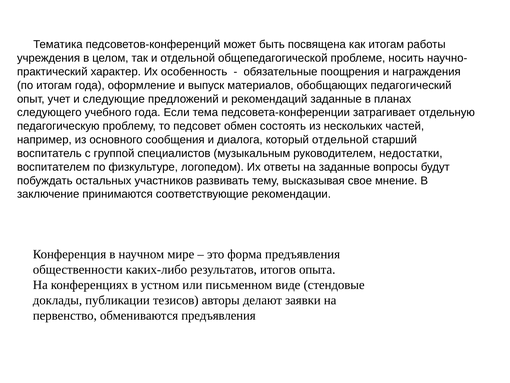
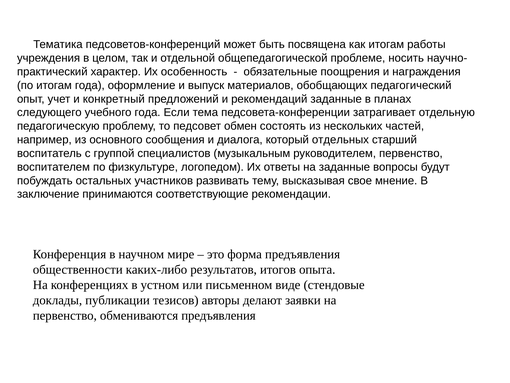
следующие: следующие -> конкретный
который отдельной: отдельной -> отдельных
руководителем недостатки: недостатки -> первенство
